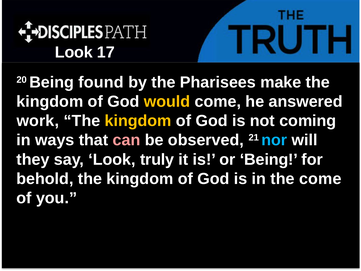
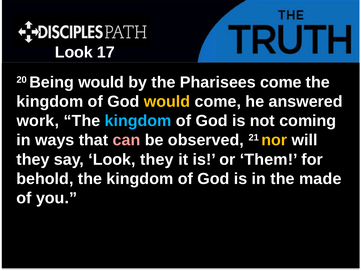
Being found: found -> would
Pharisees make: make -> come
kingdom at (138, 121) colour: yellow -> light blue
nor colour: light blue -> yellow
Look truly: truly -> they
or Being: Being -> Them
the come: come -> made
